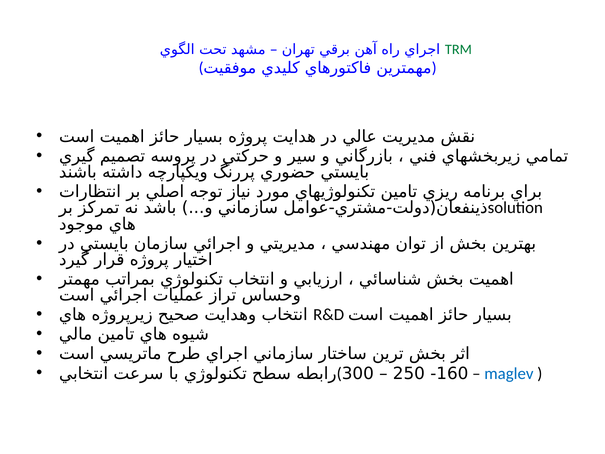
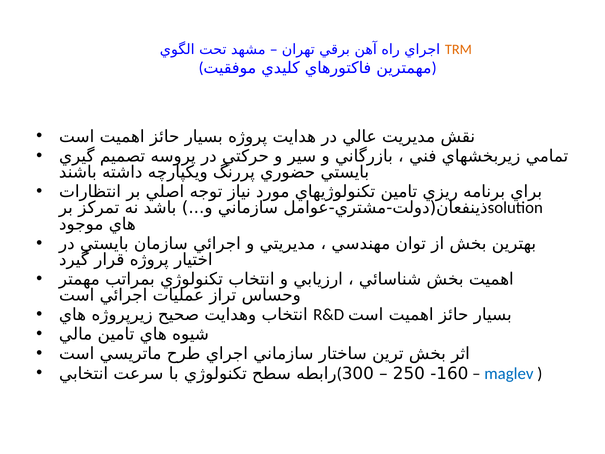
TRM colour: green -> orange
